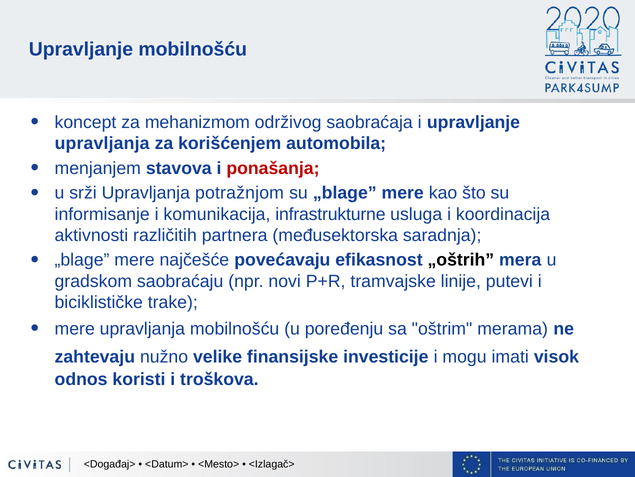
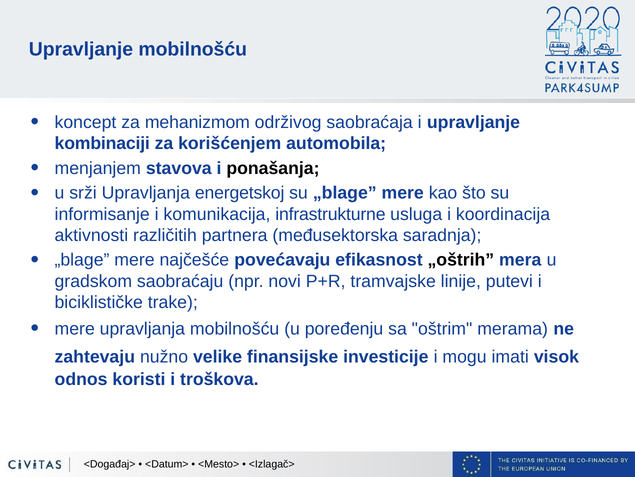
upravljanja at (102, 143): upravljanja -> kombinaciji
ponašanja colour: red -> black
potražnjom: potražnjom -> energetskoj
